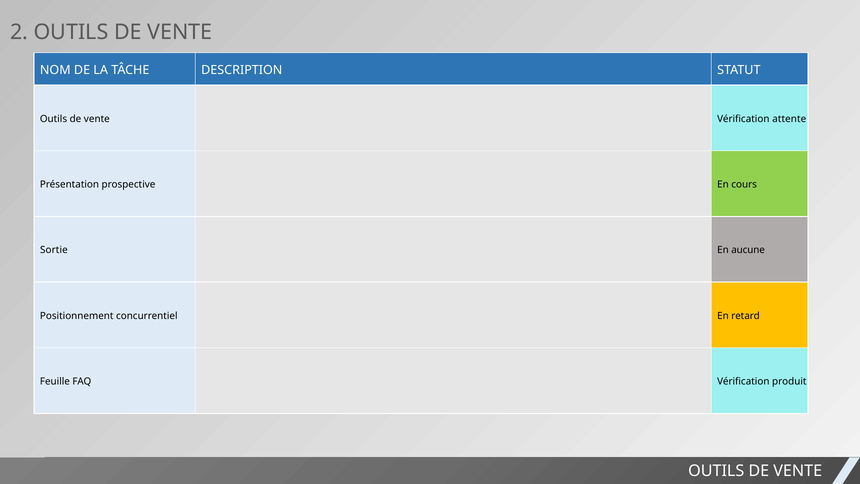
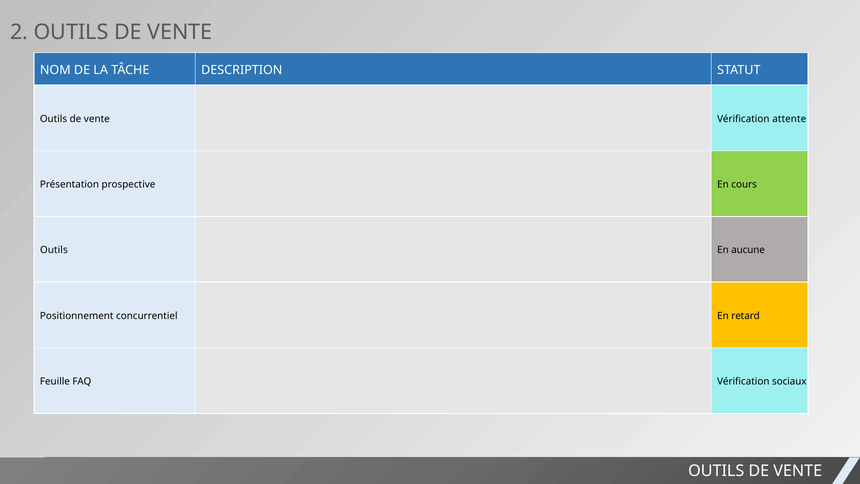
Sortie at (54, 250): Sortie -> Outils
produit: produit -> sociaux
